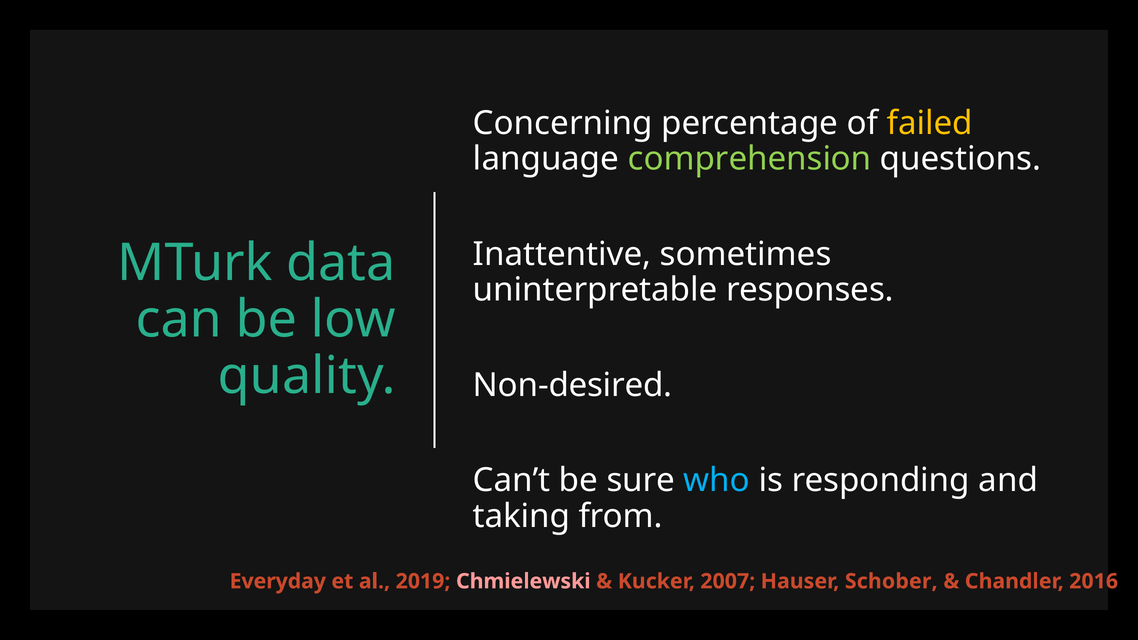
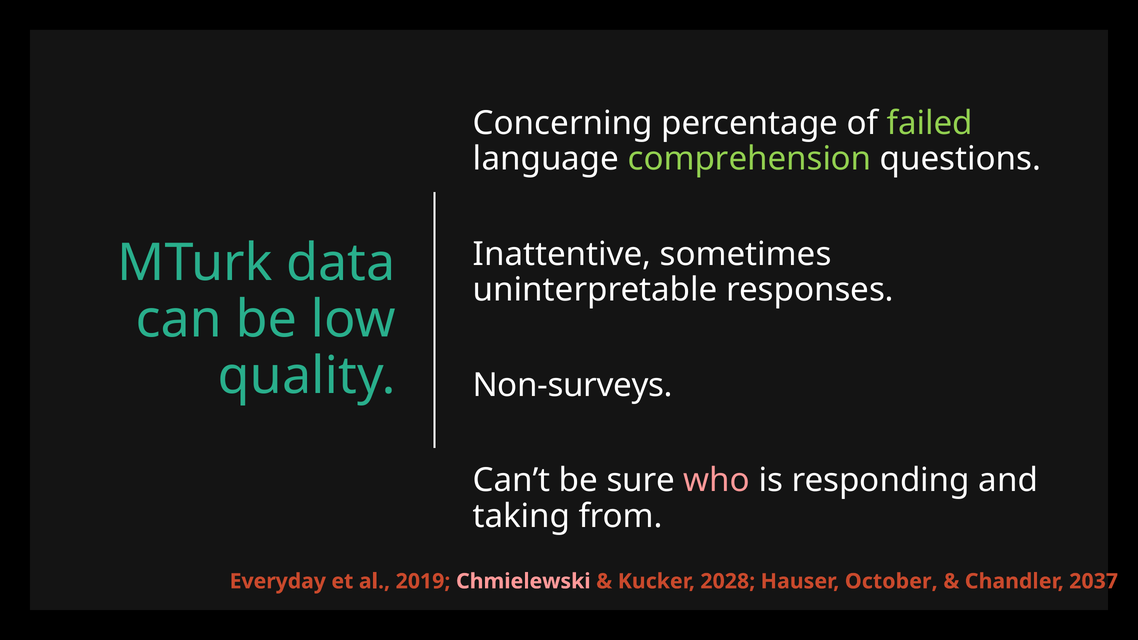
failed colour: yellow -> light green
Non-desired: Non-desired -> Non-surveys
who colour: light blue -> pink
2007: 2007 -> 2028
Schober: Schober -> October
2016: 2016 -> 2037
